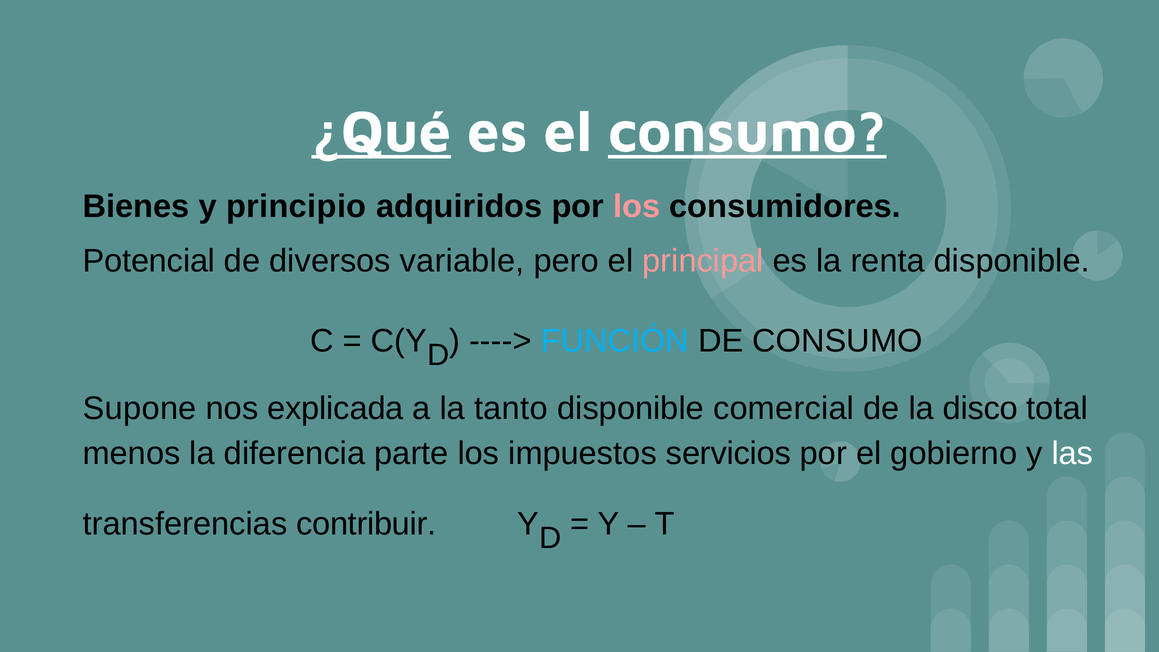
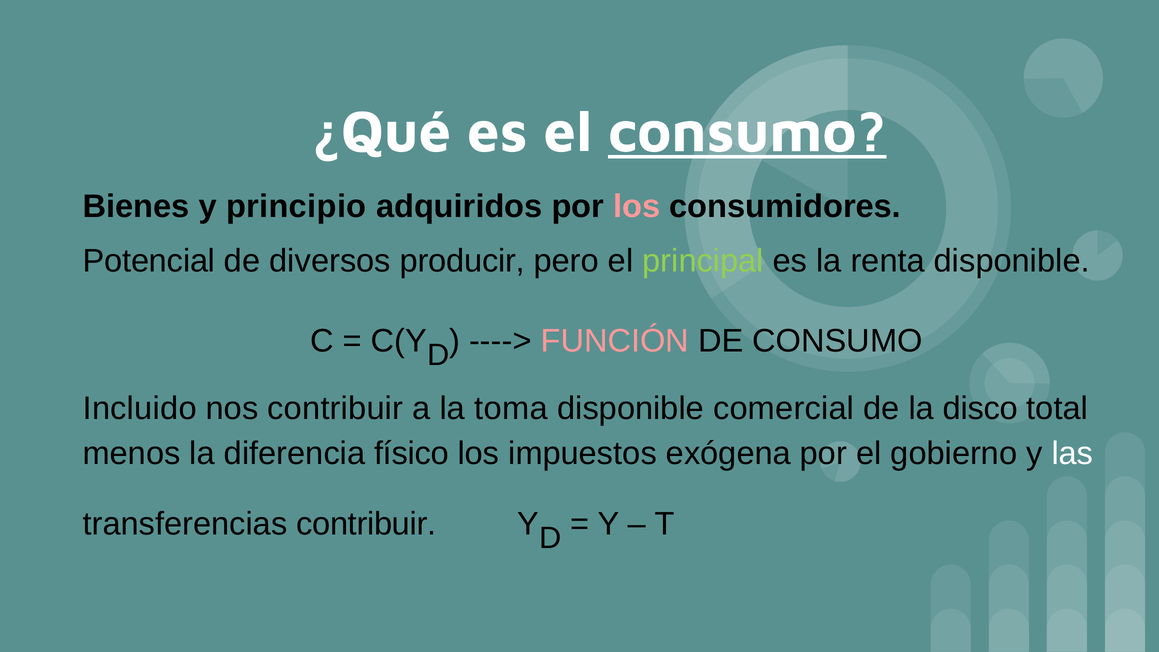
¿Qué underline: present -> none
variable: variable -> producir
principal colour: pink -> light green
FUNCIÓN colour: light blue -> pink
Supone: Supone -> Incluido
nos explicada: explicada -> contribuir
tanto: tanto -> toma
parte: parte -> físico
servicios: servicios -> exógena
